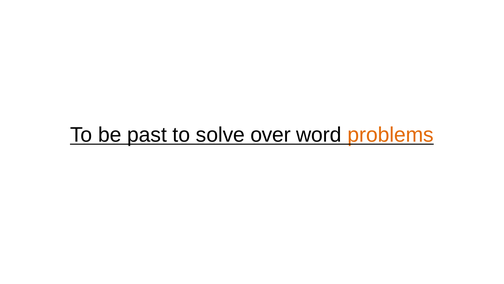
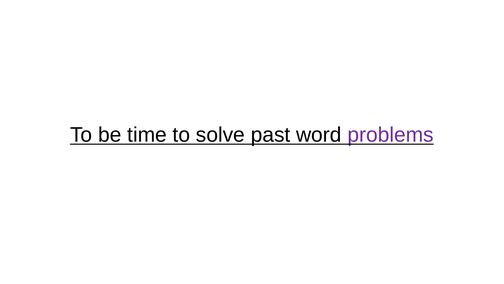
past: past -> time
over: over -> past
problems colour: orange -> purple
